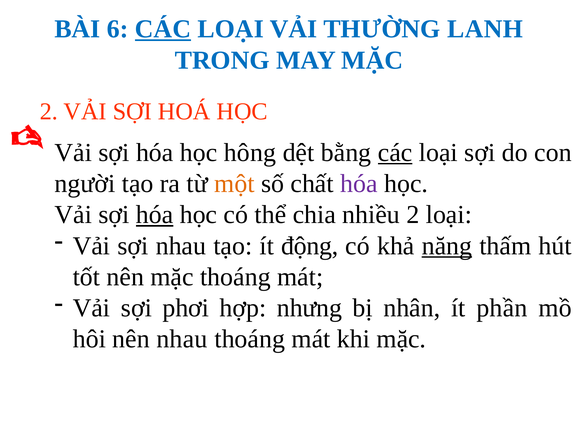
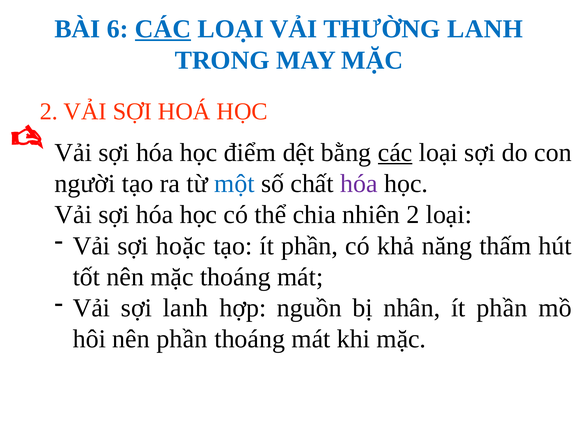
hông: hông -> điểm
một colour: orange -> blue
hóa at (155, 215) underline: present -> none
nhiều: nhiều -> nhiên
sợi nhau: nhau -> hoặc
tạo ít động: động -> phần
năng underline: present -> none
sợi phơi: phơi -> lanh
nhưng: nhưng -> nguồn
nên nhau: nhau -> phần
